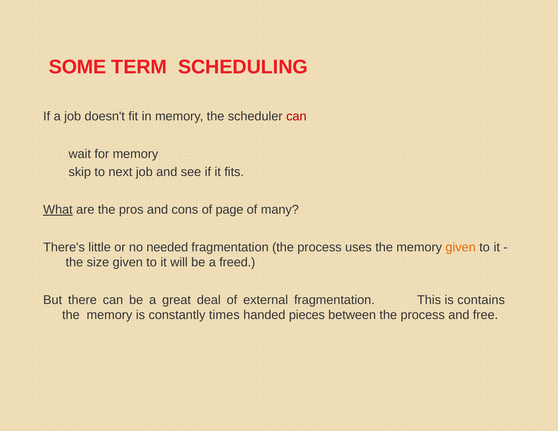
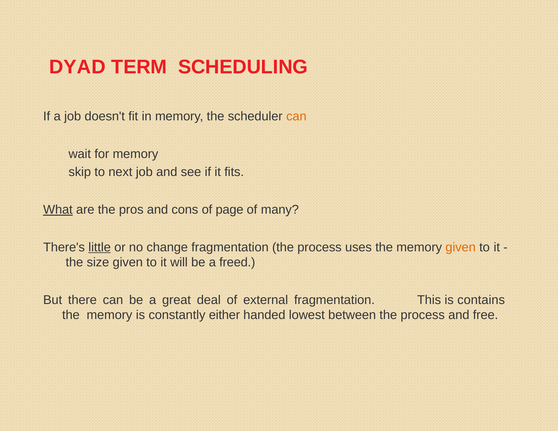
SOME: SOME -> DYAD
can at (296, 116) colour: red -> orange
little underline: none -> present
needed: needed -> change
times: times -> either
pieces: pieces -> lowest
